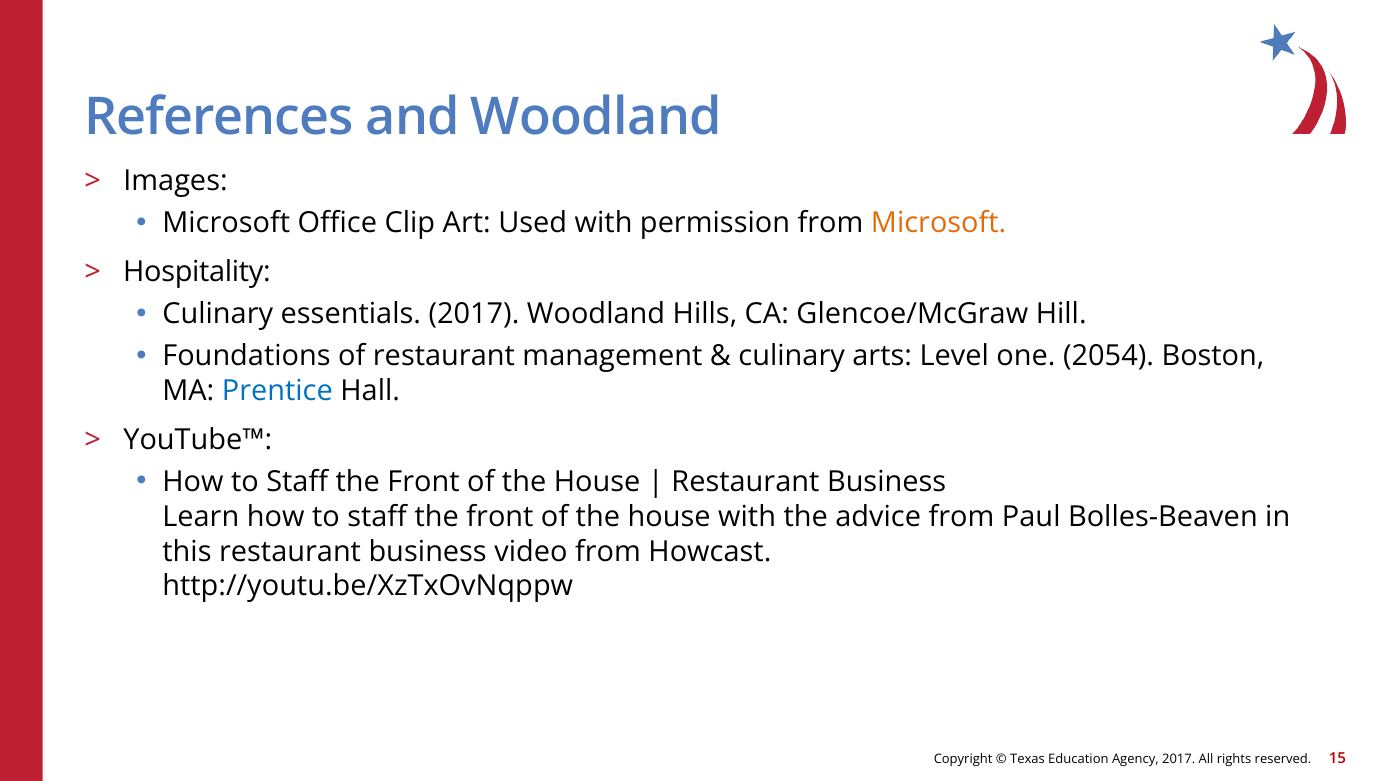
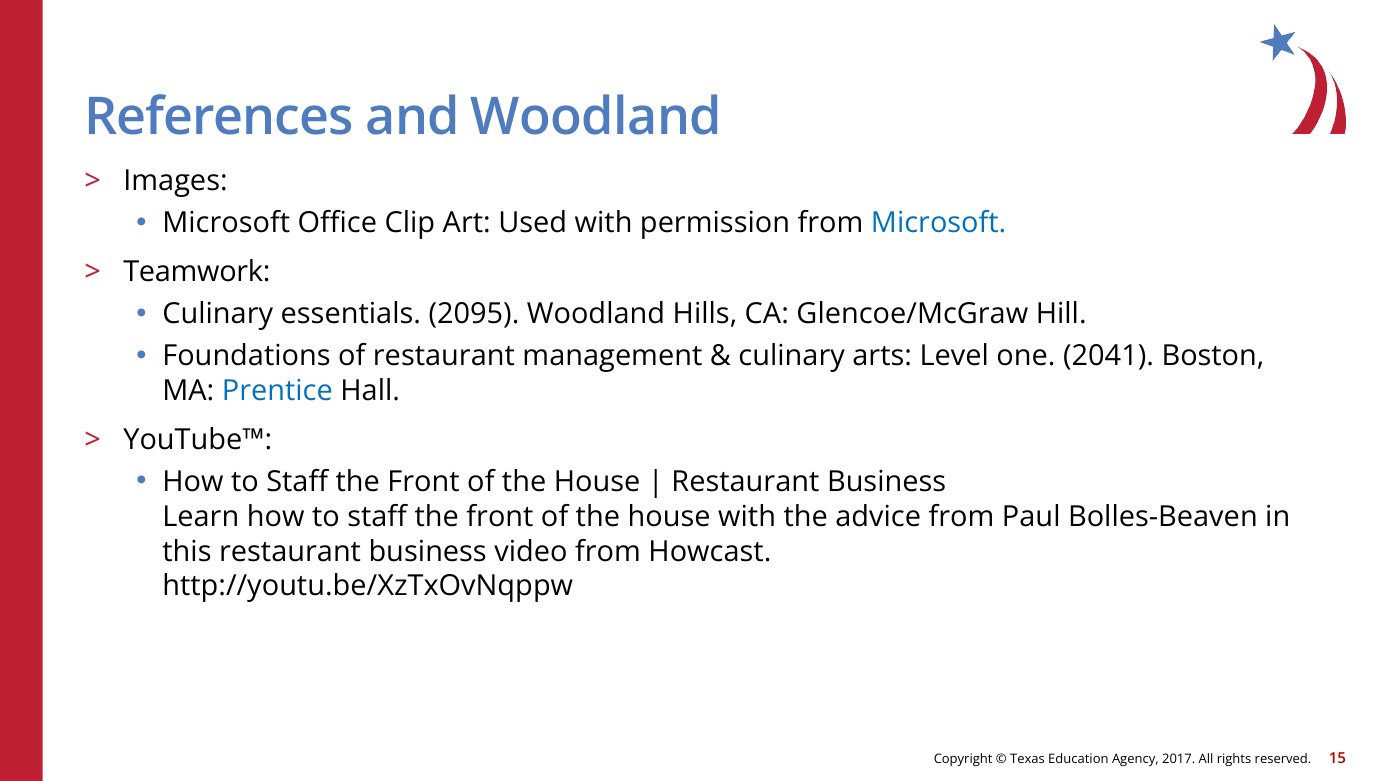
Microsoft at (939, 223) colour: orange -> blue
Hospitality: Hospitality -> Teamwork
essentials 2017: 2017 -> 2095
2054: 2054 -> 2041
